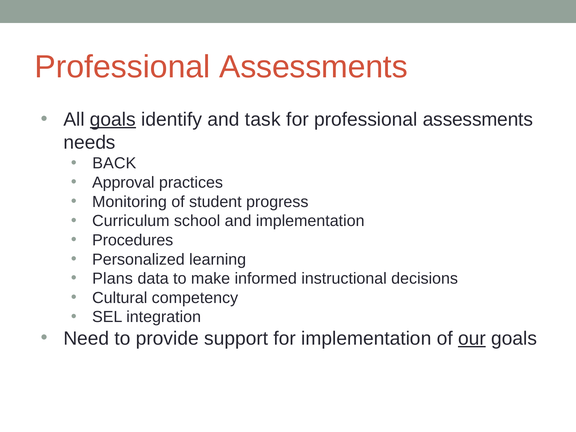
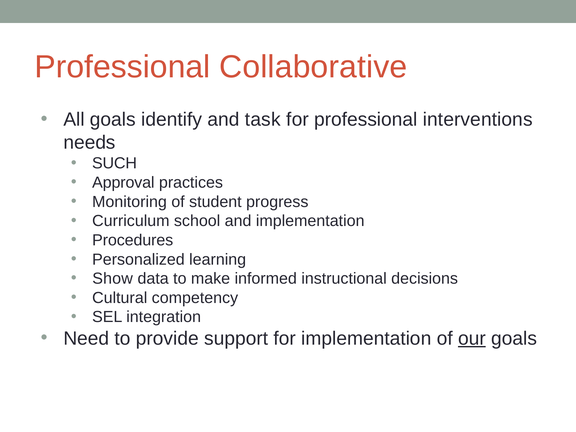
Assessments at (313, 67): Assessments -> Collaborative
goals at (113, 119) underline: present -> none
for professional assessments: assessments -> interventions
BACK: BACK -> SUCH
Plans: Plans -> Show
